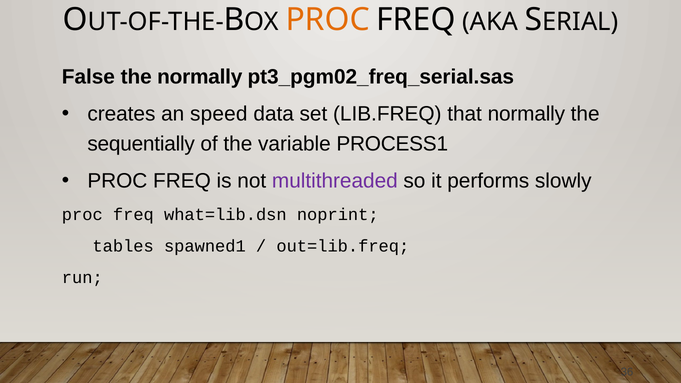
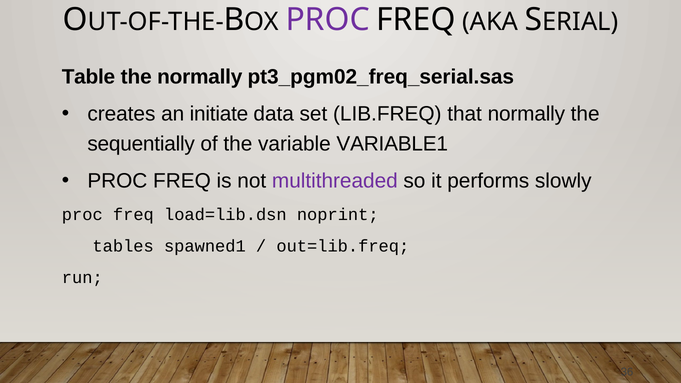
PROC at (328, 20) colour: orange -> purple
False: False -> Table
speed: speed -> initiate
PROCESS1: PROCESS1 -> VARIABLE1
what=lib.dsn: what=lib.dsn -> load=lib.dsn
